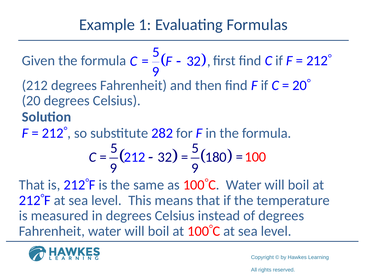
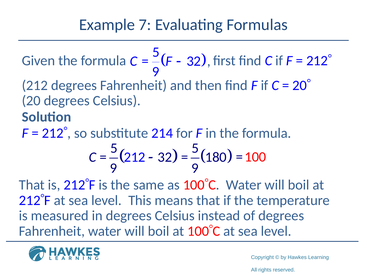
1: 1 -> 7
282: 282 -> 214
